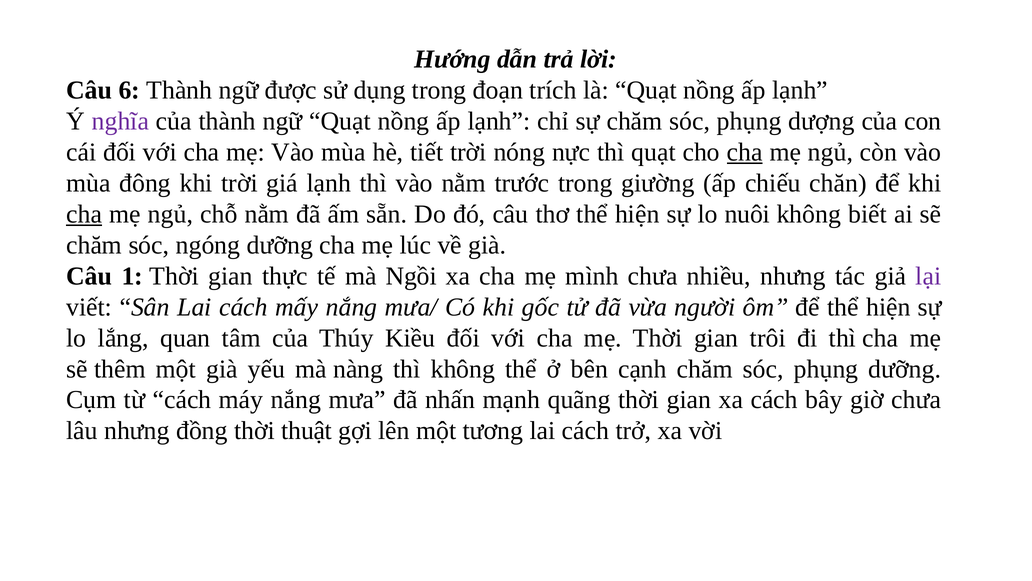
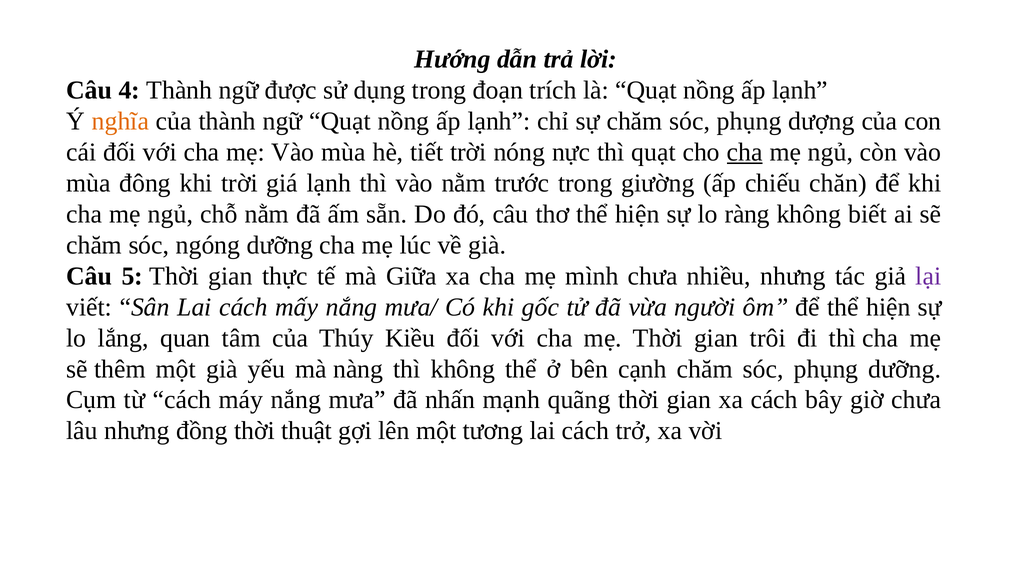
6: 6 -> 4
nghĩa colour: purple -> orange
cha at (84, 214) underline: present -> none
nuôi: nuôi -> ràng
1: 1 -> 5
Ngồi: Ngồi -> Giữa
